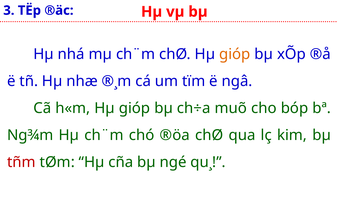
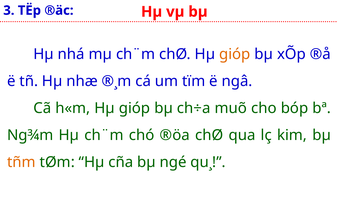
tñm colour: red -> orange
